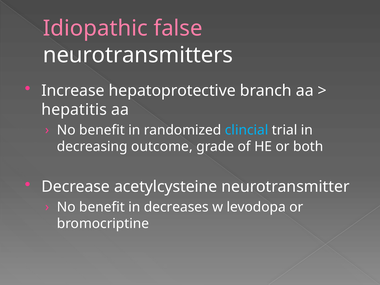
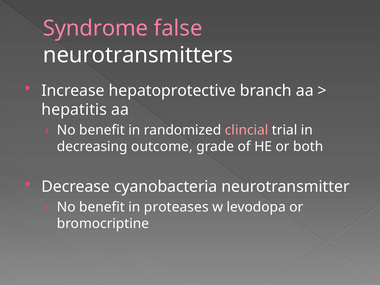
Idiopathic: Idiopathic -> Syndrome
clincial colour: light blue -> pink
acetylcysteine: acetylcysteine -> cyanobacteria
decreases: decreases -> proteases
